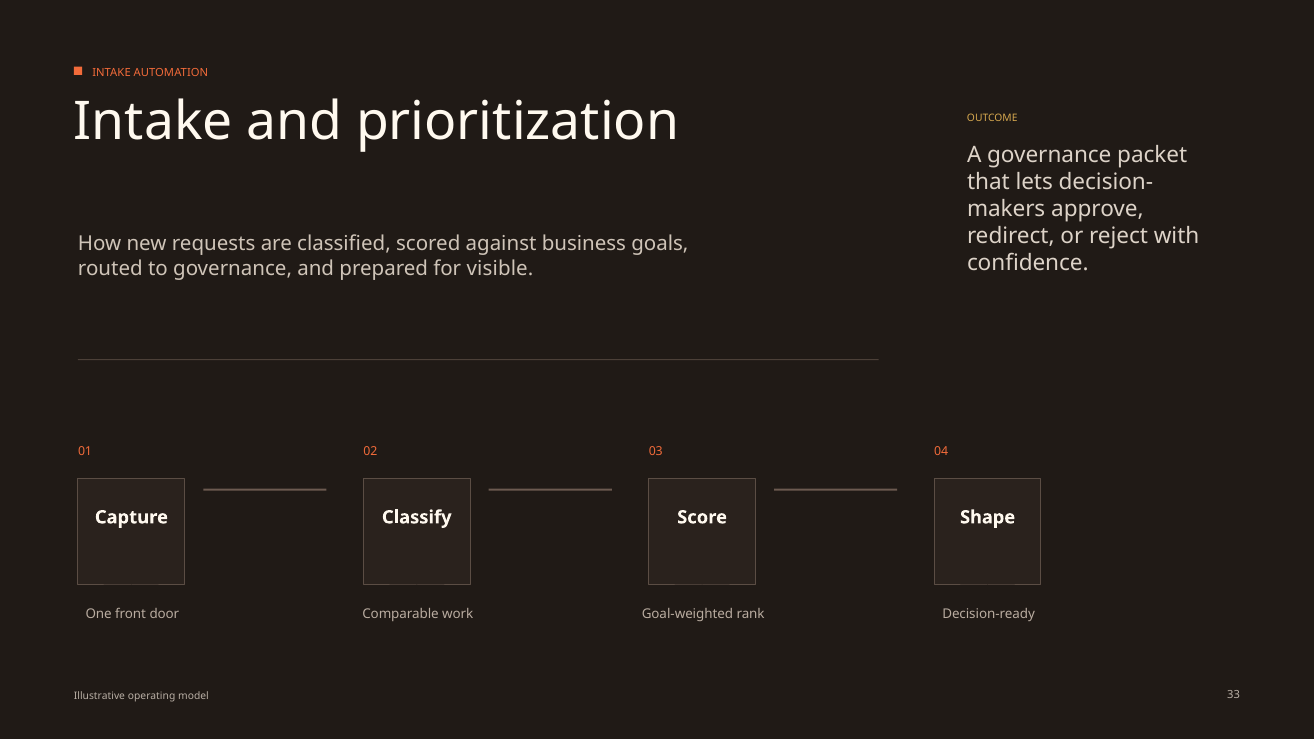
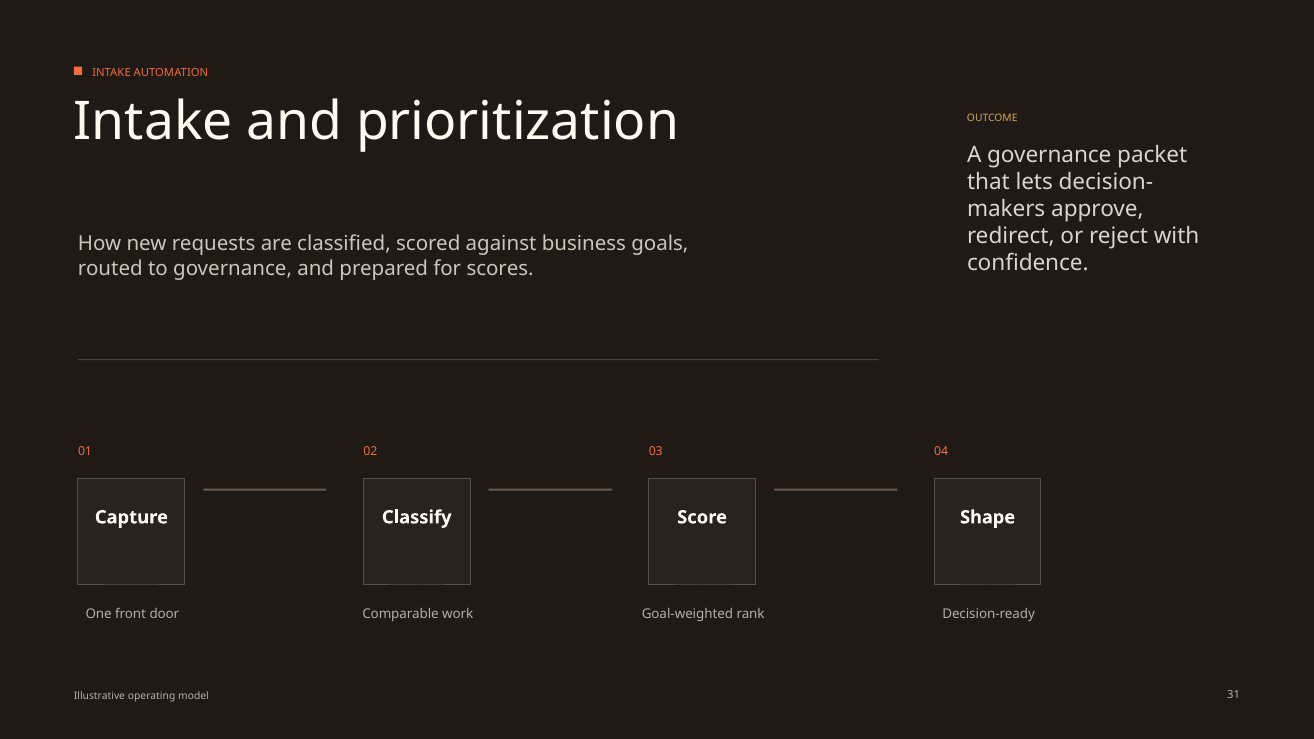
visible: visible -> scores
33: 33 -> 31
